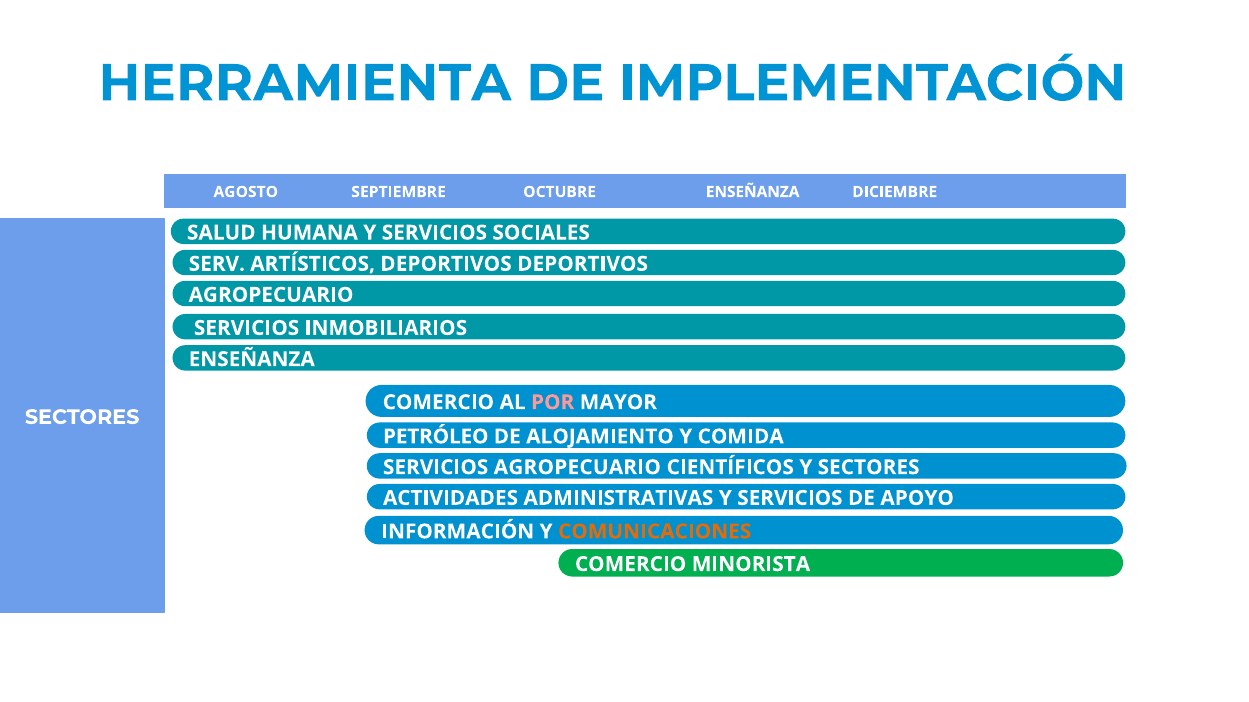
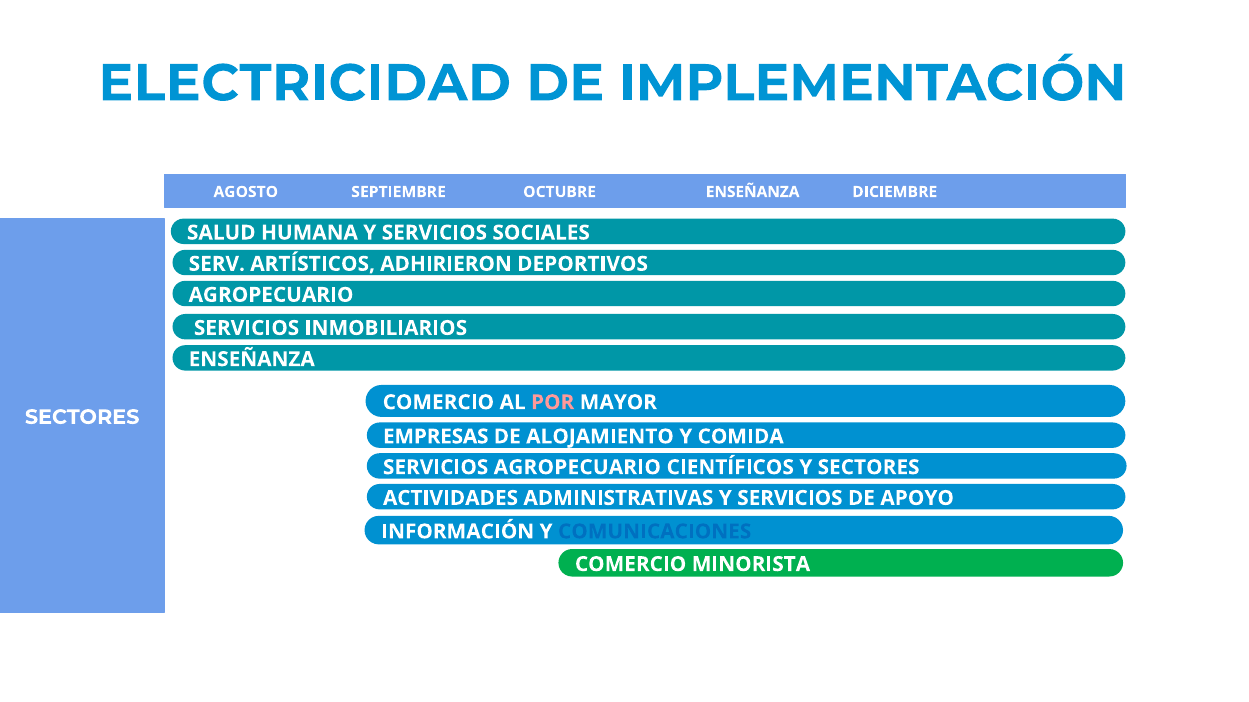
HERRAMIENTA: HERRAMIENTA -> ELECTRICIDAD
ARTÍSTICOS DEPORTIVOS: DEPORTIVOS -> ADHIRIERON
PETRÓLEO: PETRÓLEO -> EMPRESAS
COMUNICACIONES colour: orange -> blue
